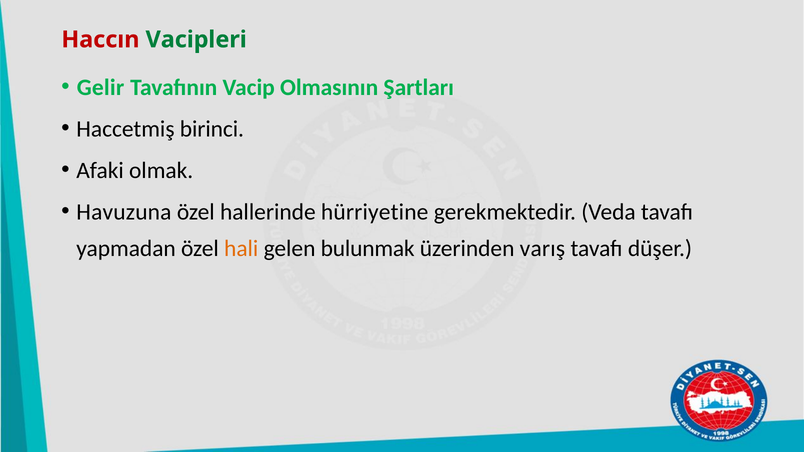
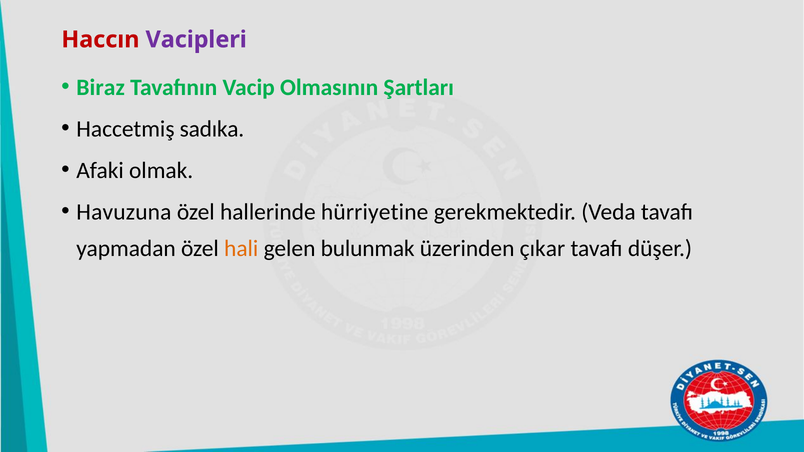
Vacipleri colour: green -> purple
Gelir: Gelir -> Biraz
birinci: birinci -> sadıka
varış: varış -> çıkar
